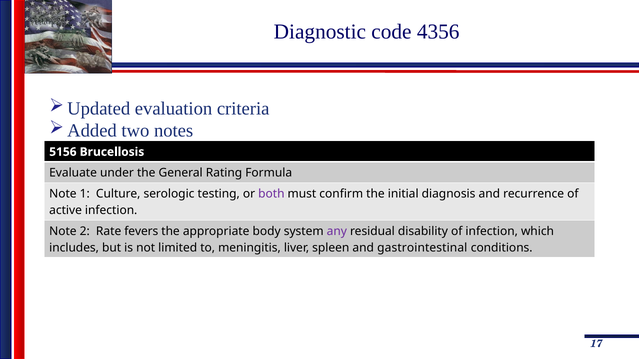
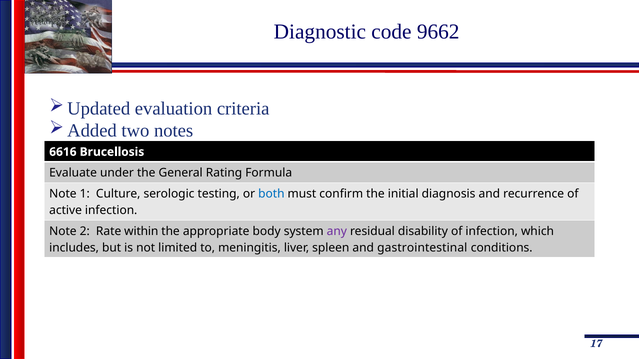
4356: 4356 -> 9662
5156: 5156 -> 6616
both colour: purple -> blue
fevers: fevers -> within
